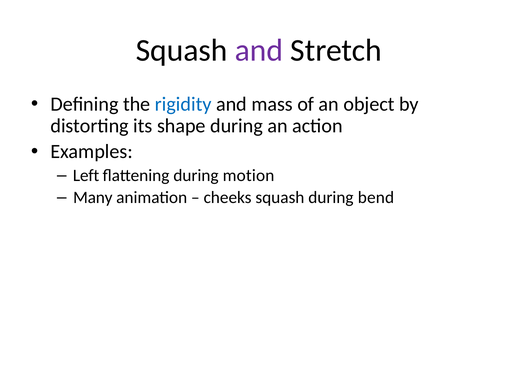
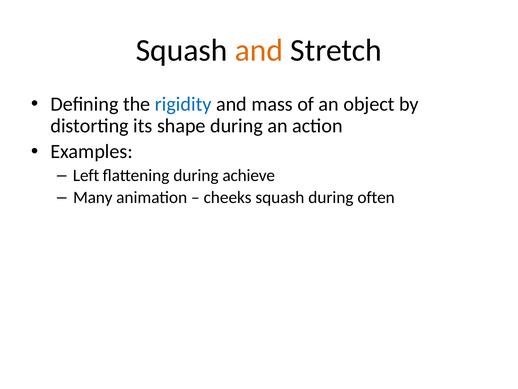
and at (259, 50) colour: purple -> orange
motion: motion -> achieve
bend: bend -> often
